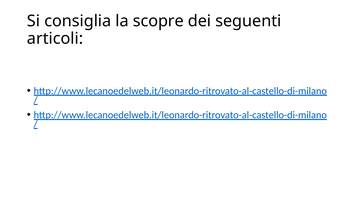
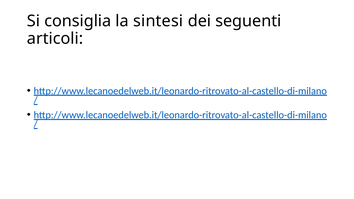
scopre: scopre -> sintesi
